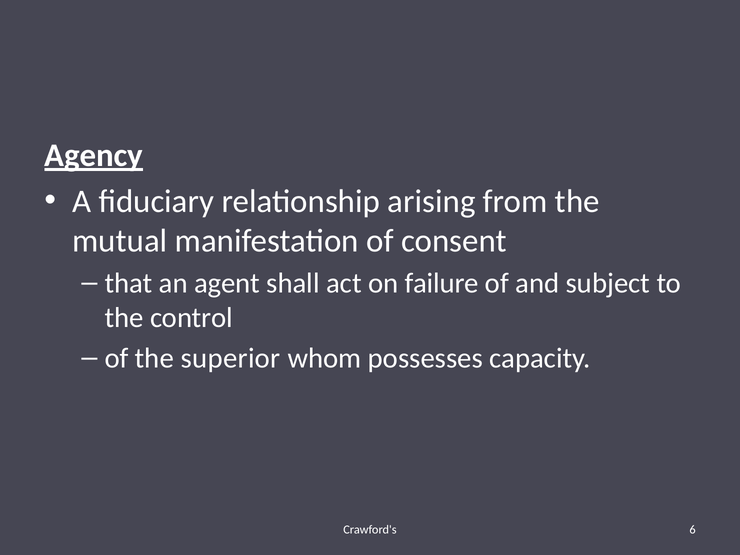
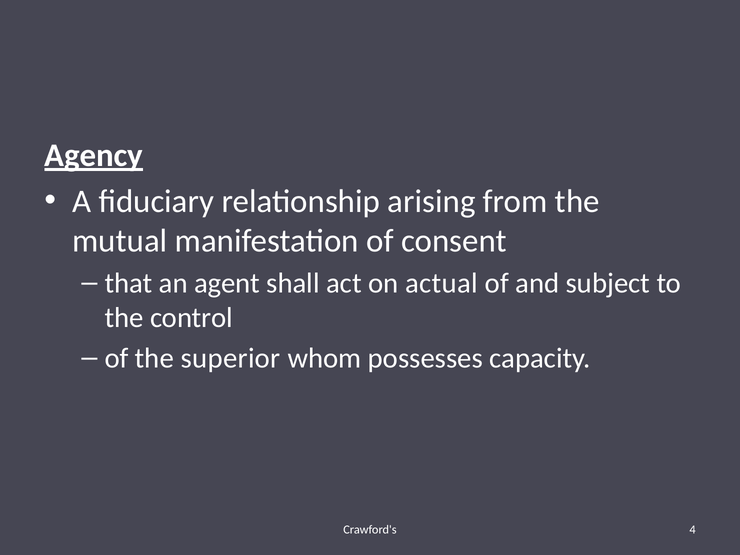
failure: failure -> actual
6: 6 -> 4
